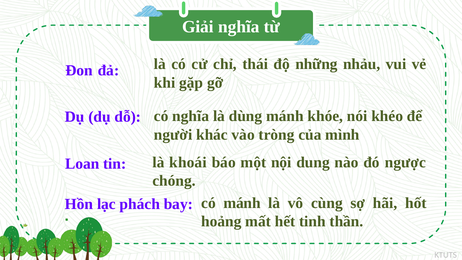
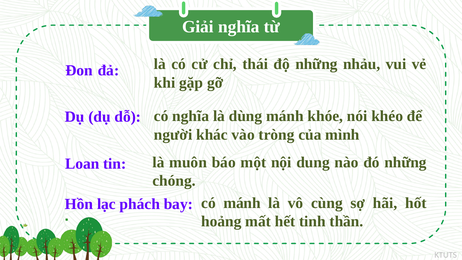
khoái: khoái -> muôn
đó ngược: ngược -> những
